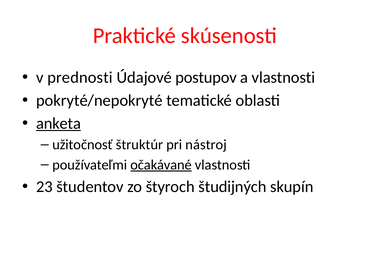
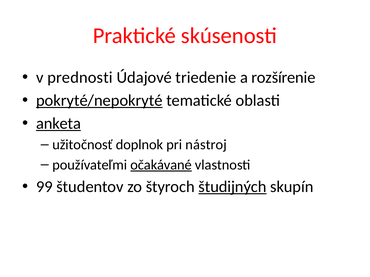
postupov: postupov -> triedenie
a vlastnosti: vlastnosti -> rozšírenie
pokryté/nepokryté underline: none -> present
štruktúr: štruktúr -> doplnok
23: 23 -> 99
študijných underline: none -> present
